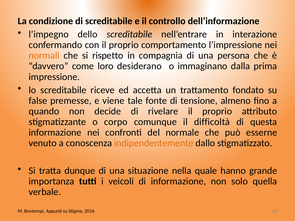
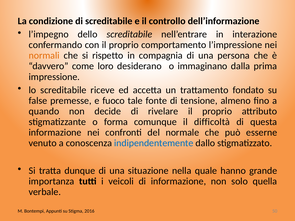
viene: viene -> fuoco
corpo: corpo -> forma
indipendentemente colour: orange -> blue
